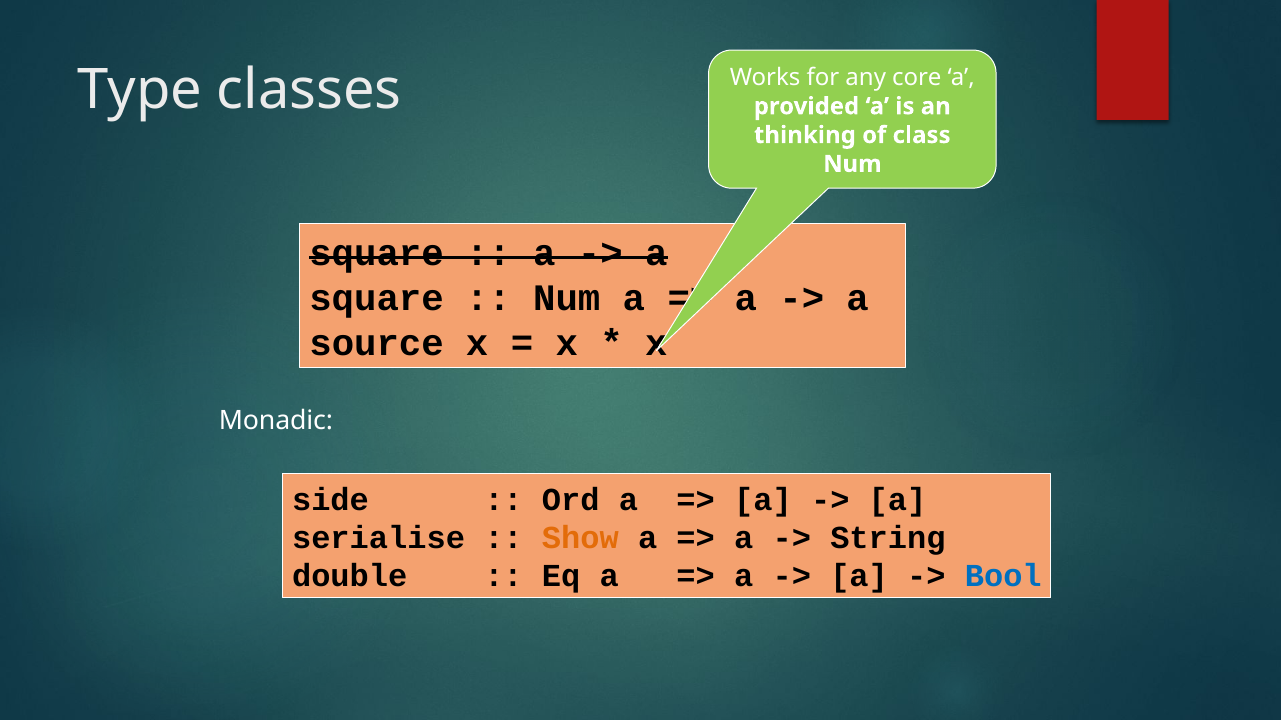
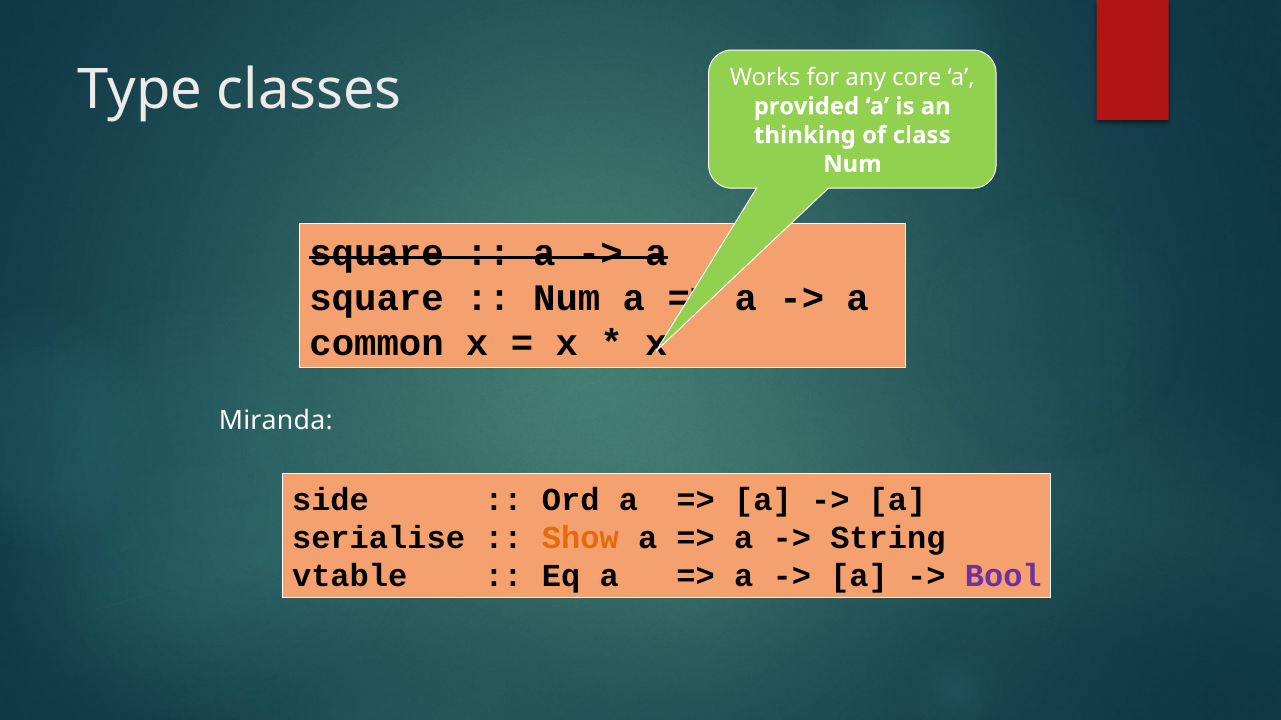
source: source -> common
Monadic: Monadic -> Miranda
double: double -> vtable
Bool colour: blue -> purple
